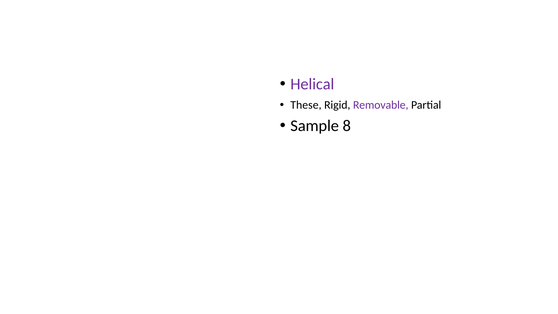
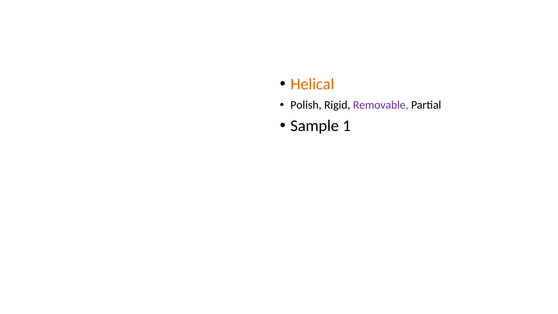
Helical colour: purple -> orange
These: These -> Polish
8: 8 -> 1
